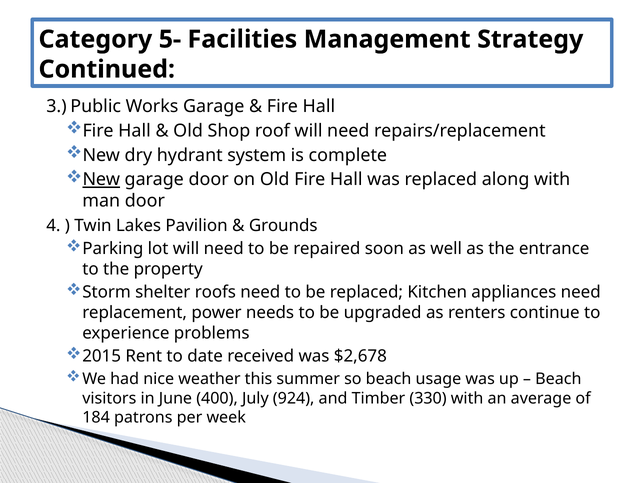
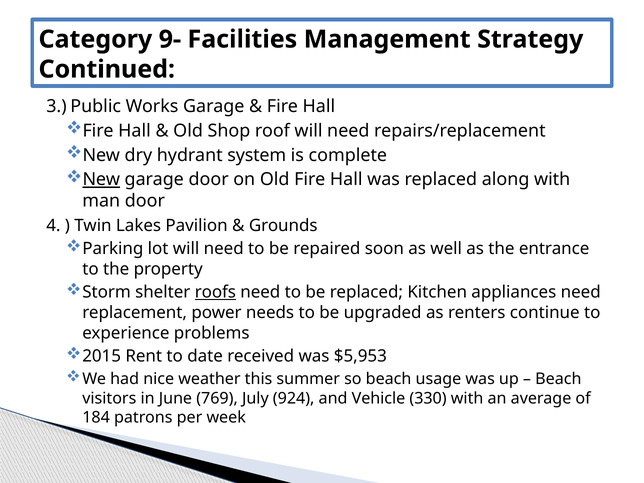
5-: 5- -> 9-
roofs underline: none -> present
$2,678: $2,678 -> $5,953
400: 400 -> 769
Timber: Timber -> Vehicle
